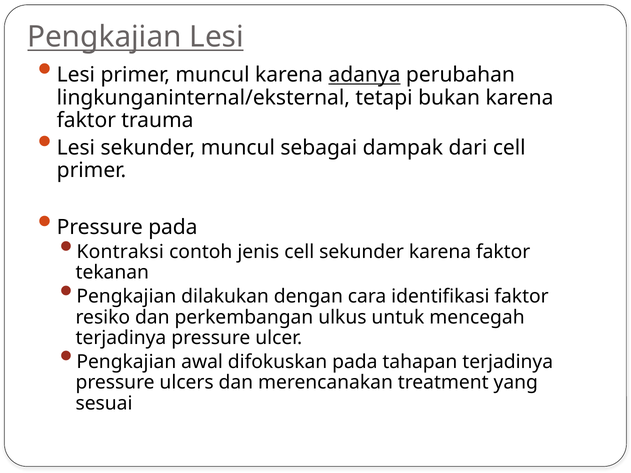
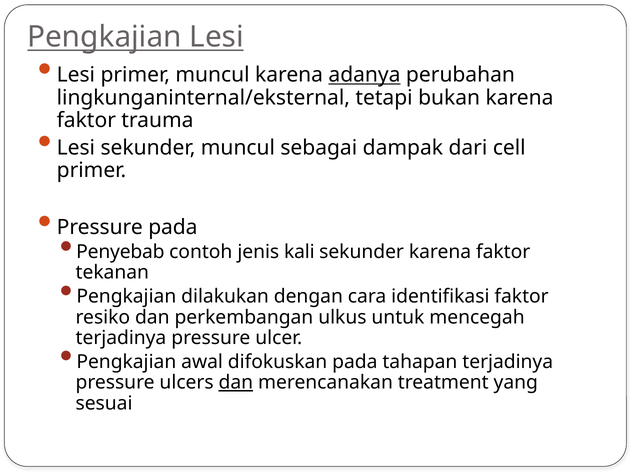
Kontraksi: Kontraksi -> Penyebab
jenis cell: cell -> kali
dan at (236, 383) underline: none -> present
